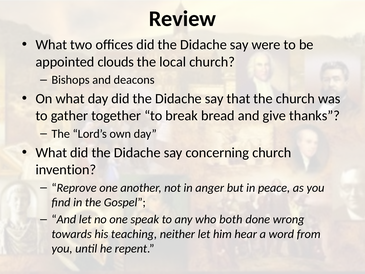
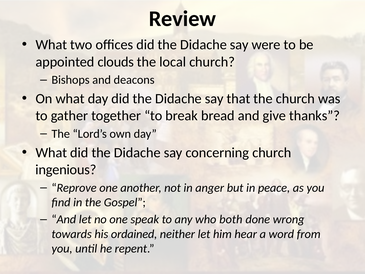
invention: invention -> ingenious
teaching: teaching -> ordained
